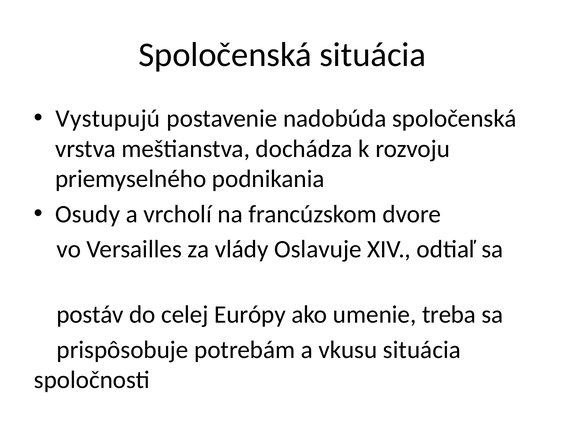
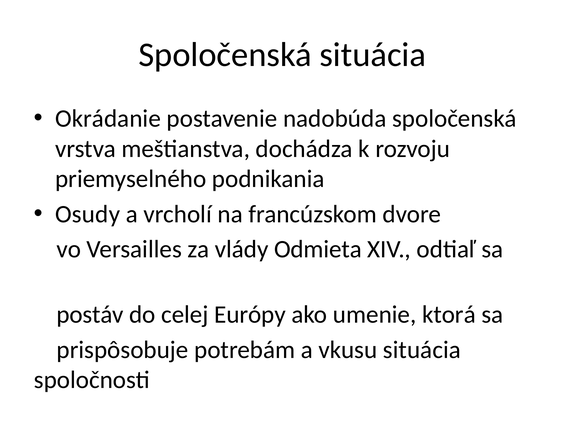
Vystupujú: Vystupujú -> Okrádanie
Oslavuje: Oslavuje -> Odmieta
treba: treba -> ktorá
